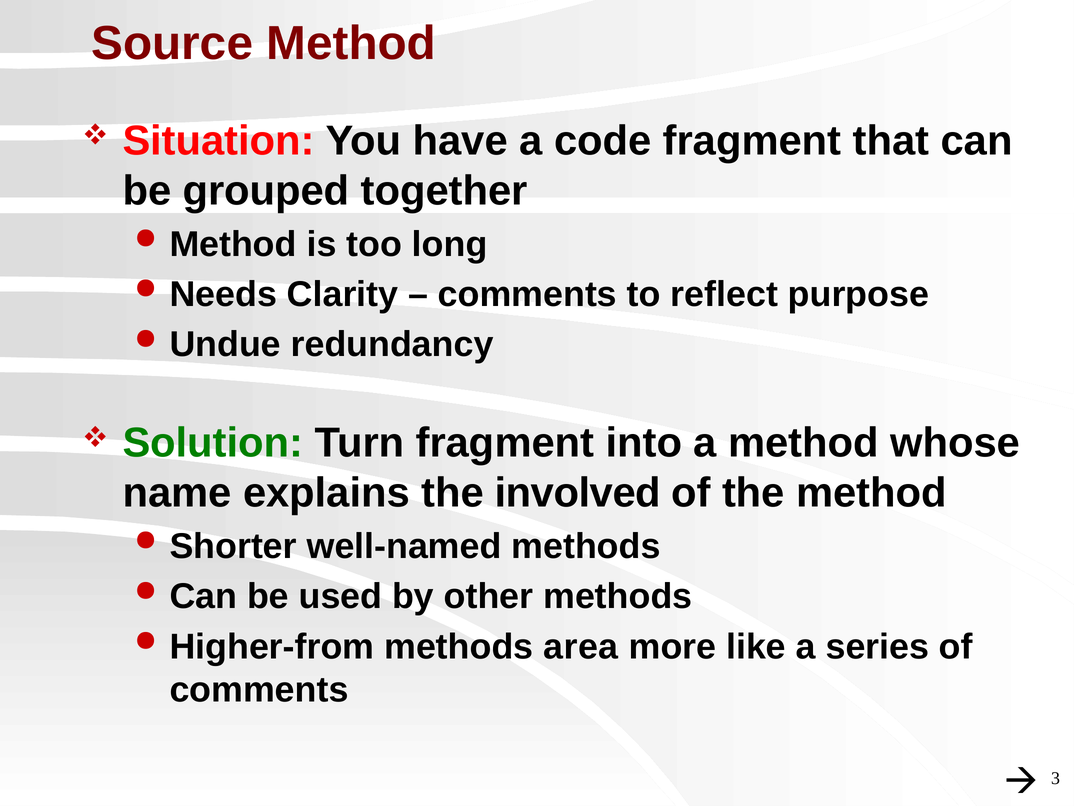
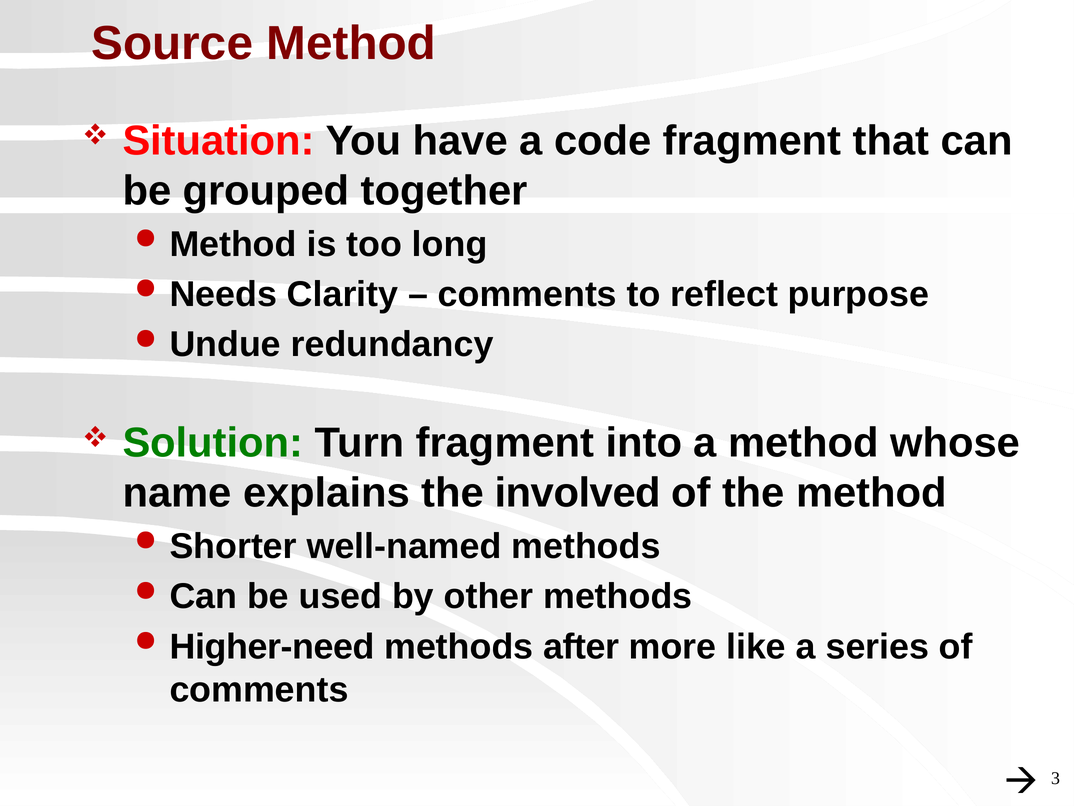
Higher-from: Higher-from -> Higher-need
area: area -> after
